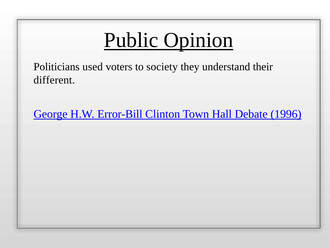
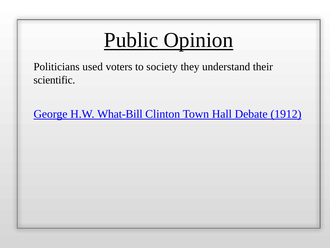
different: different -> scientific
Error-Bill: Error-Bill -> What-Bill
1996: 1996 -> 1912
